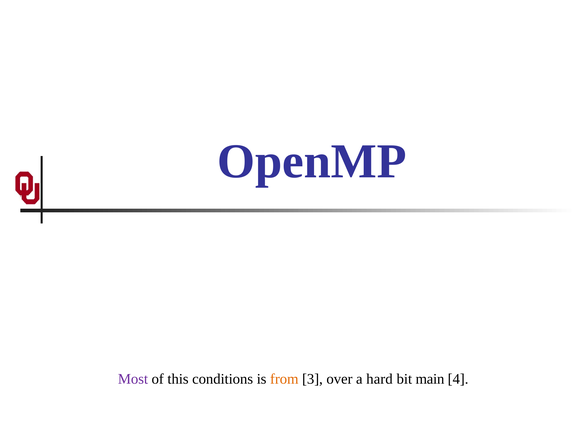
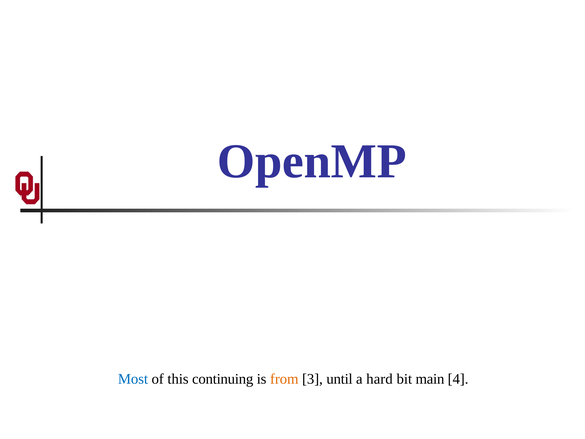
Most colour: purple -> blue
conditions: conditions -> continuing
over: over -> until
